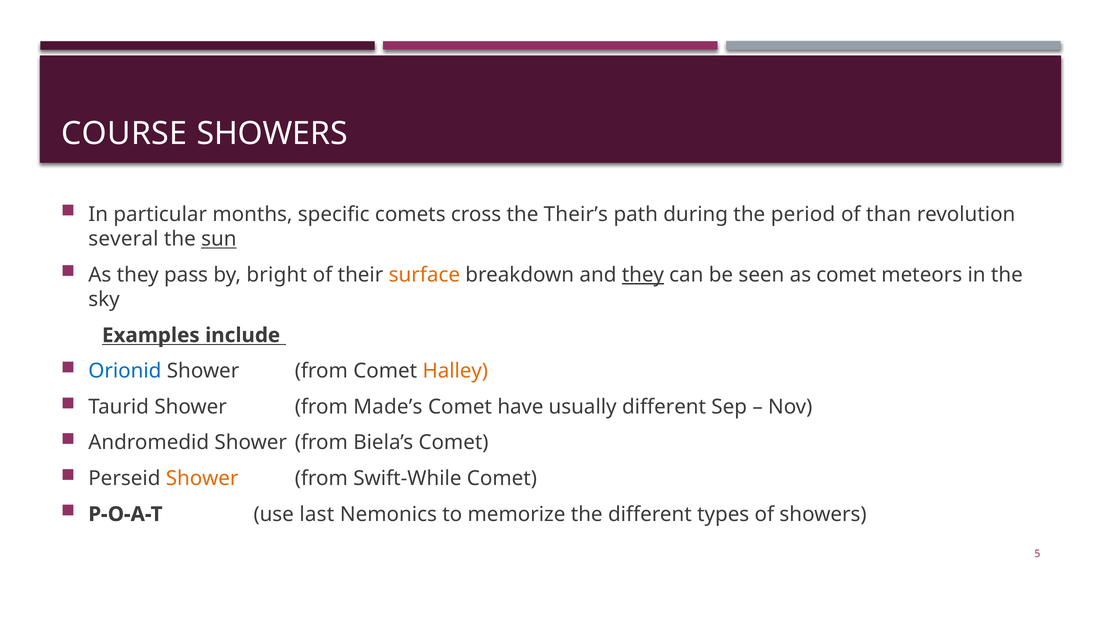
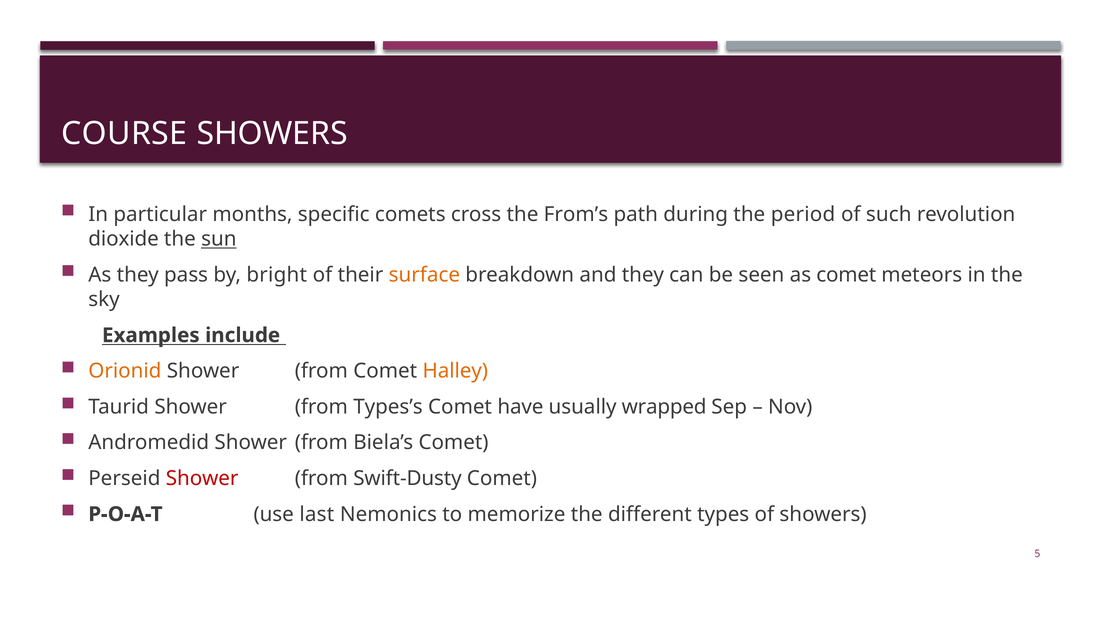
Their’s: Their’s -> From’s
than: than -> such
several: several -> dioxide
they at (643, 275) underline: present -> none
Orionid colour: blue -> orange
Made’s: Made’s -> Types’s
usually different: different -> wrapped
Shower at (202, 479) colour: orange -> red
Swift-While: Swift-While -> Swift-Dusty
